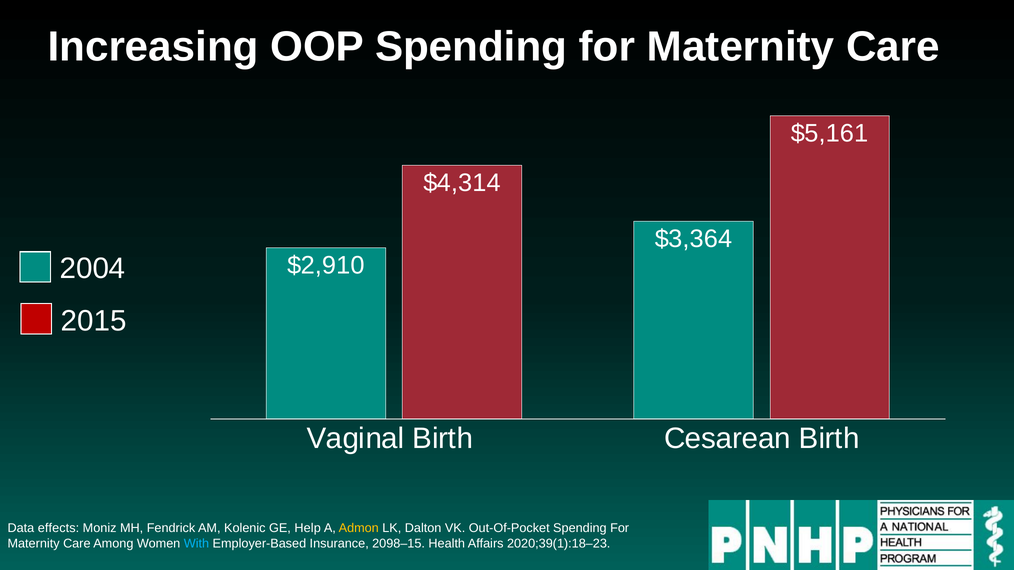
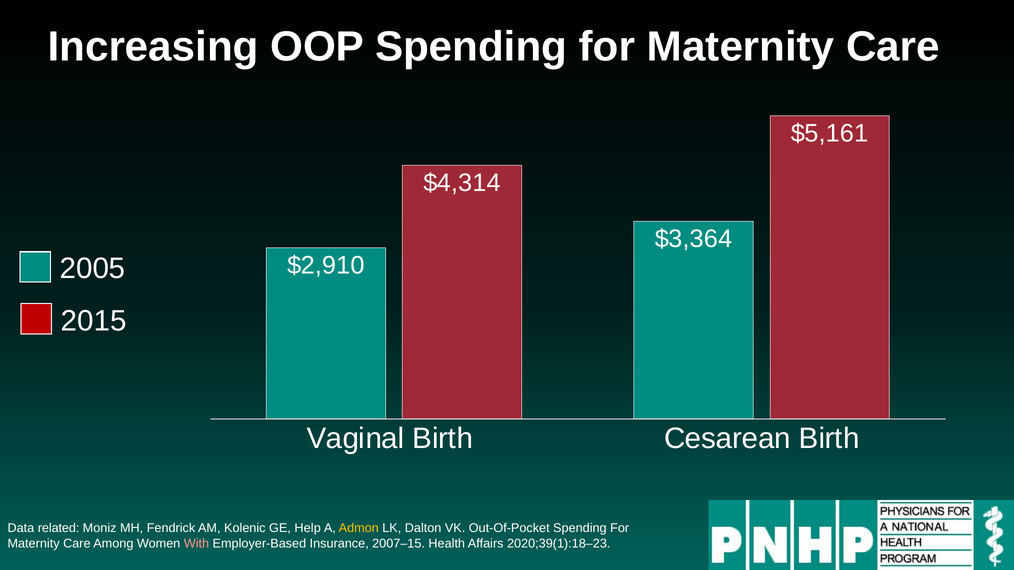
2004: 2004 -> 2005
effects: effects -> related
With colour: light blue -> pink
2098–15: 2098–15 -> 2007–15
